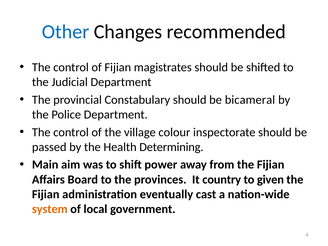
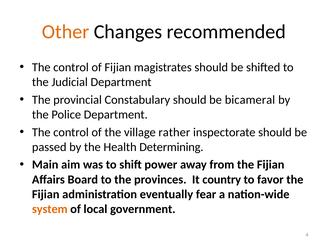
Other colour: blue -> orange
colour: colour -> rather
given: given -> favor
cast: cast -> fear
